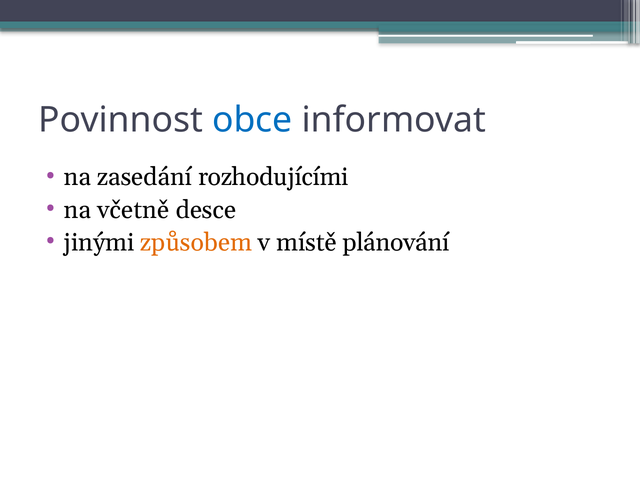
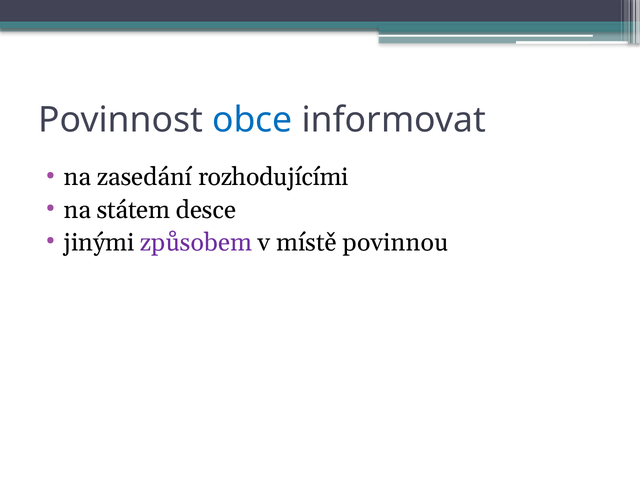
včetně: včetně -> státem
způsobem colour: orange -> purple
plánování: plánování -> povinnou
